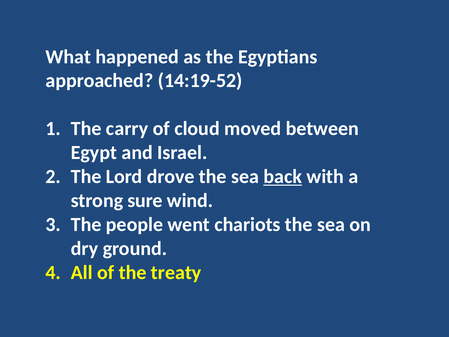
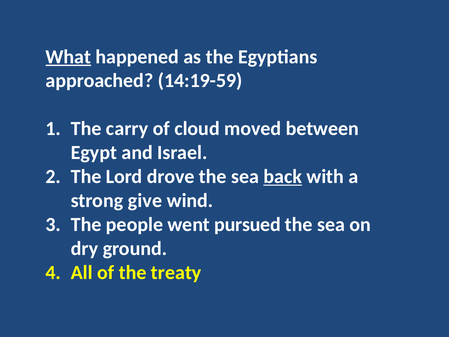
What underline: none -> present
14:19-52: 14:19-52 -> 14:19-59
sure: sure -> give
chariots: chariots -> pursued
